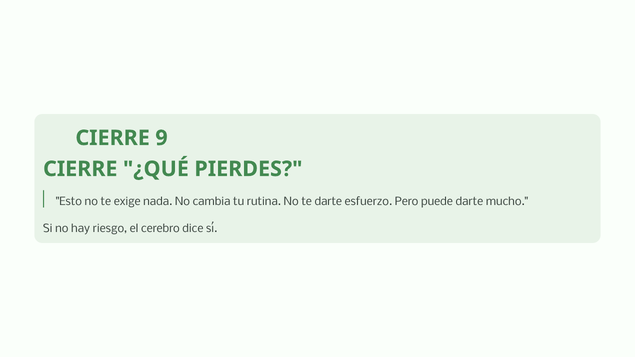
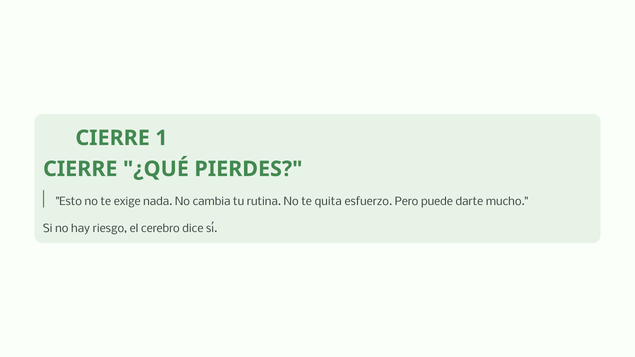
9: 9 -> 1
te darte: darte -> quita
